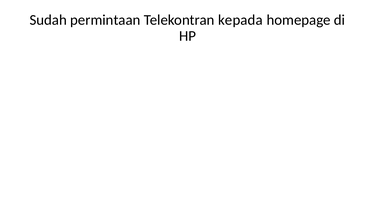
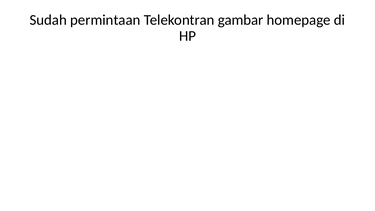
kepada: kepada -> gambar
